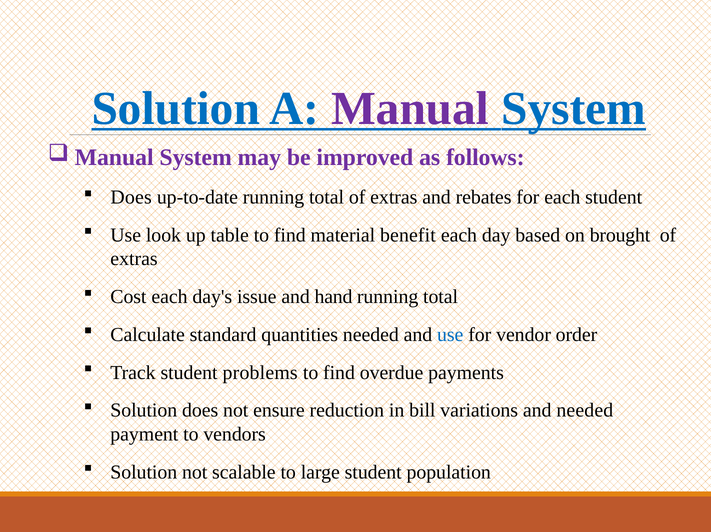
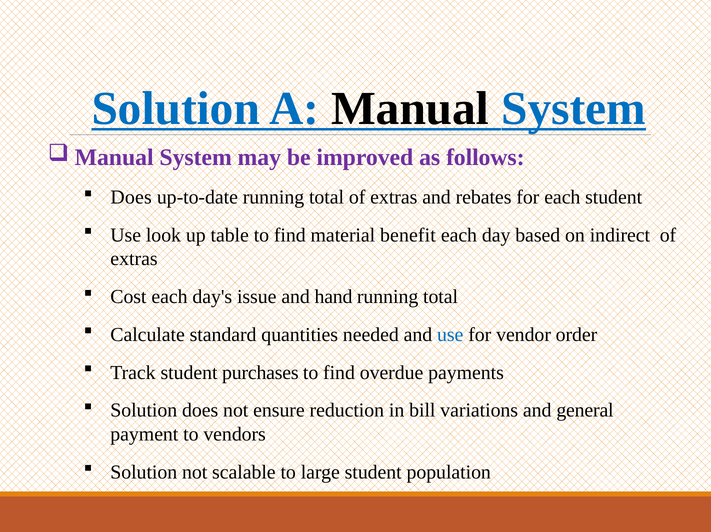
Manual colour: purple -> black
brought: brought -> indirect
problems: problems -> purchases
and needed: needed -> general
